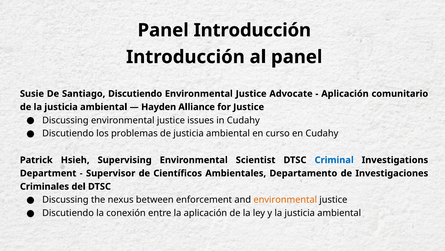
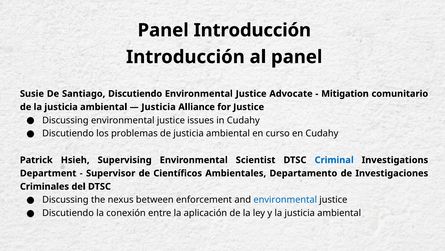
Aplicación at (345, 93): Aplicación -> Mitigation
Hayden at (159, 107): Hayden -> Justicia
environmental at (285, 199) colour: orange -> blue
